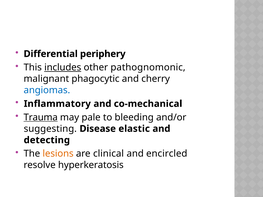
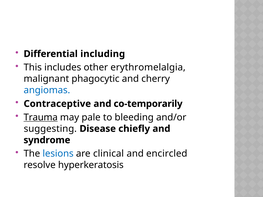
periphery: periphery -> including
includes underline: present -> none
pathognomonic: pathognomonic -> erythromelalgia
Inflammatory: Inflammatory -> Contraceptive
co‐mechanical: co‐mechanical -> co‐temporarily
elastic: elastic -> chiefly
detecting: detecting -> syndrome
lesions colour: orange -> blue
